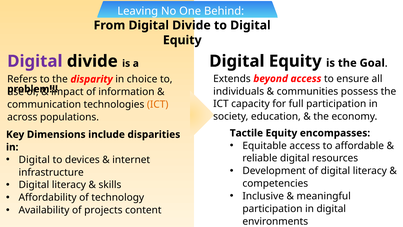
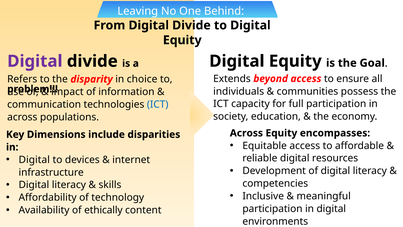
ICT at (158, 104) colour: orange -> blue
Tactile at (246, 133): Tactile -> Across
projects: projects -> ethically
